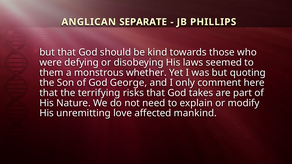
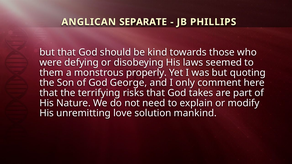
whether: whether -> properly
affected: affected -> solution
